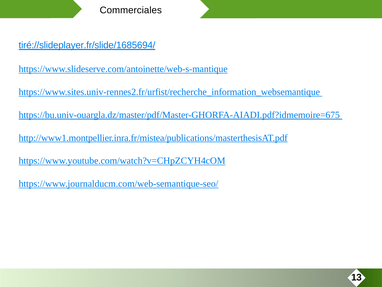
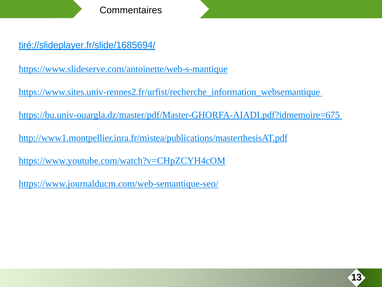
Commerciales: Commerciales -> Commentaires
